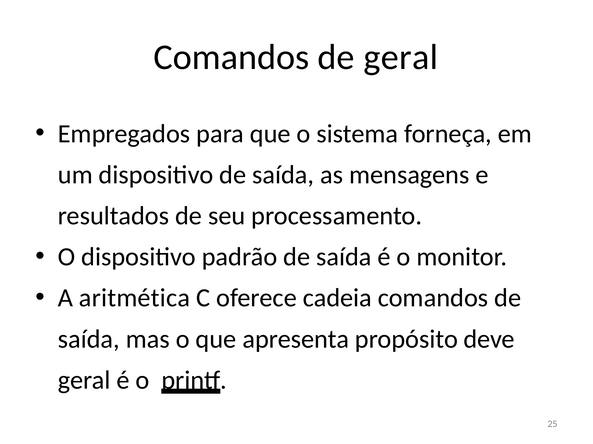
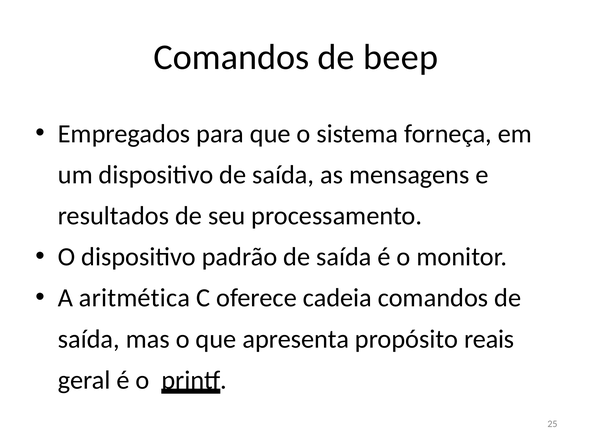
de geral: geral -> beep
deve: deve -> reais
